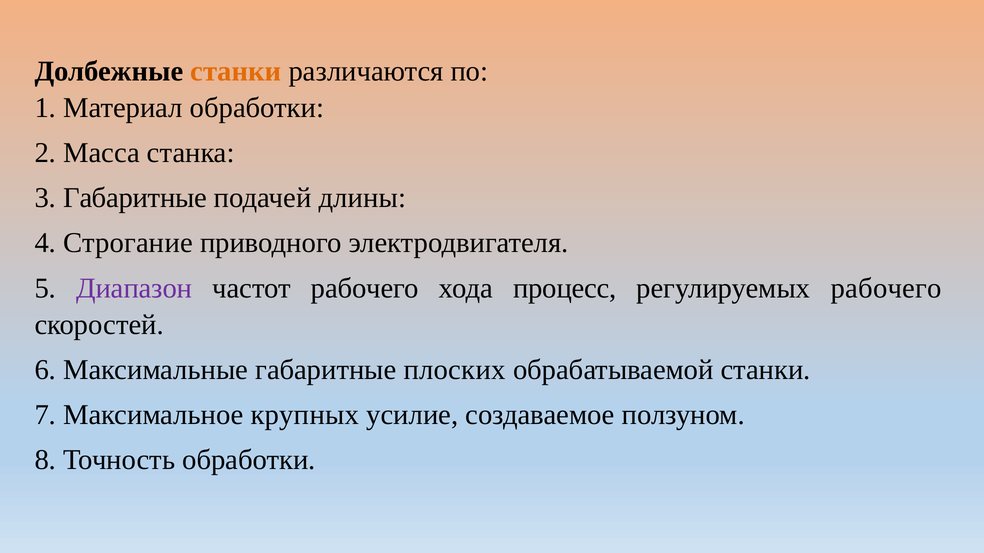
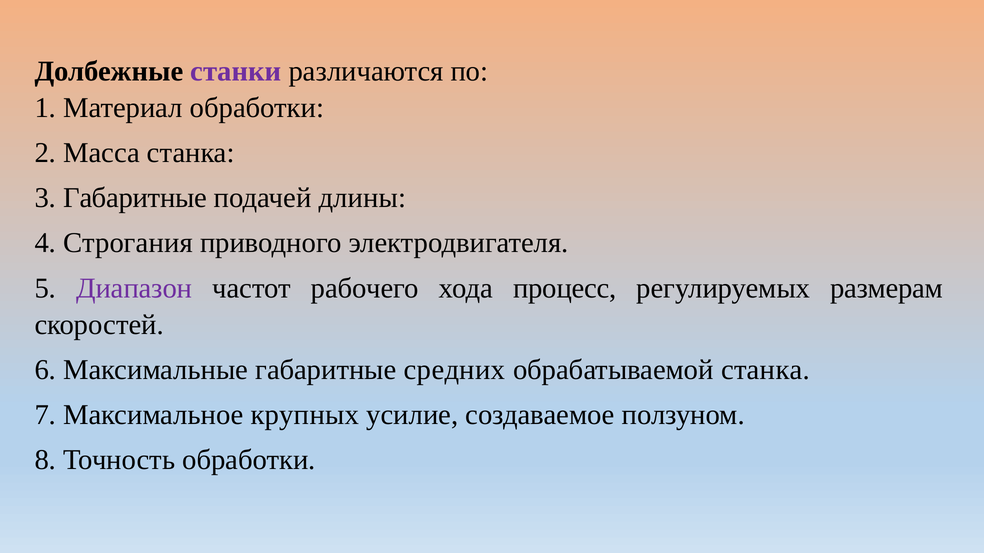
станки at (236, 71) colour: orange -> purple
Строгание: Строгание -> Строгания
регулируемых рабочего: рабочего -> размерам
плоских: плоских -> средних
обрабатываемой станки: станки -> станка
